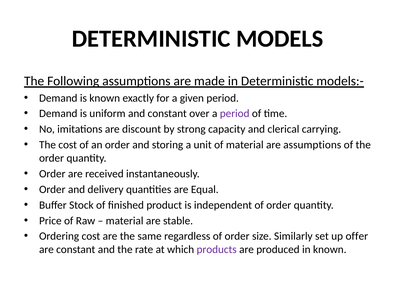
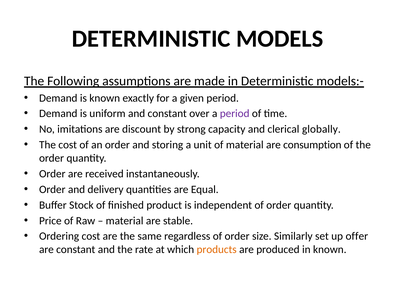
carrying: carrying -> globally
are assumptions: assumptions -> consumption
products colour: purple -> orange
